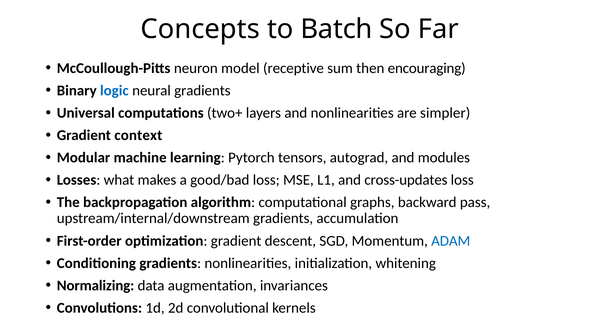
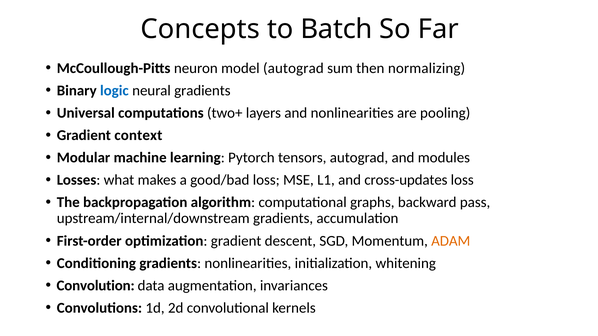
model receptive: receptive -> autograd
encouraging: encouraging -> normalizing
simpler: simpler -> pooling
ADAM colour: blue -> orange
Normalizing: Normalizing -> Convolution
